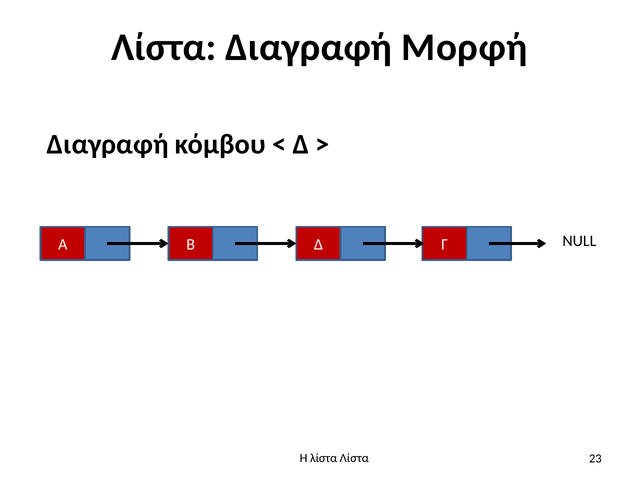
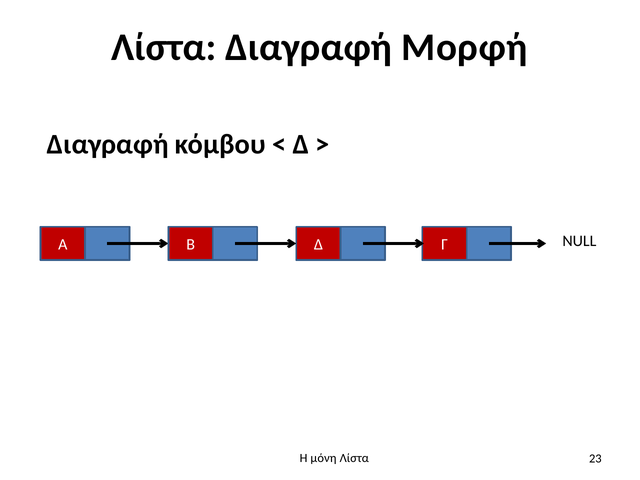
Η λίστα: λίστα -> μόνη
